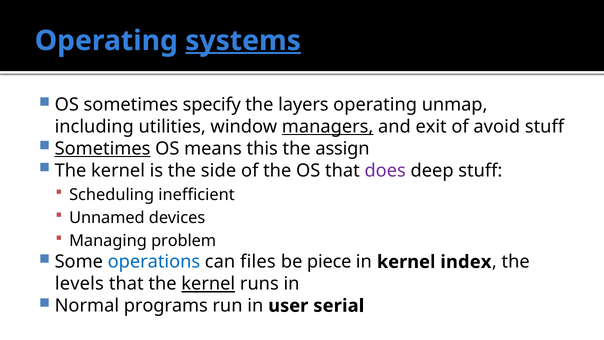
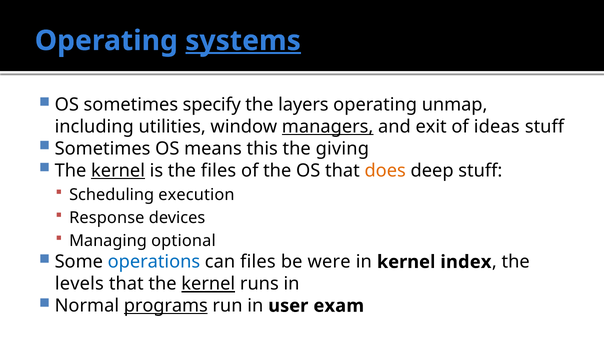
avoid: avoid -> ideas
Sometimes at (103, 148) underline: present -> none
assign: assign -> giving
kernel at (118, 170) underline: none -> present
the side: side -> files
does colour: purple -> orange
inefficient: inefficient -> execution
Unnamed: Unnamed -> Response
problem: problem -> optional
piece: piece -> were
programs underline: none -> present
serial: serial -> exam
